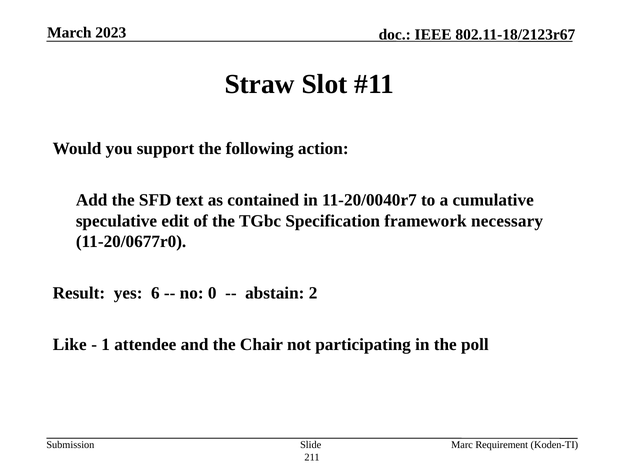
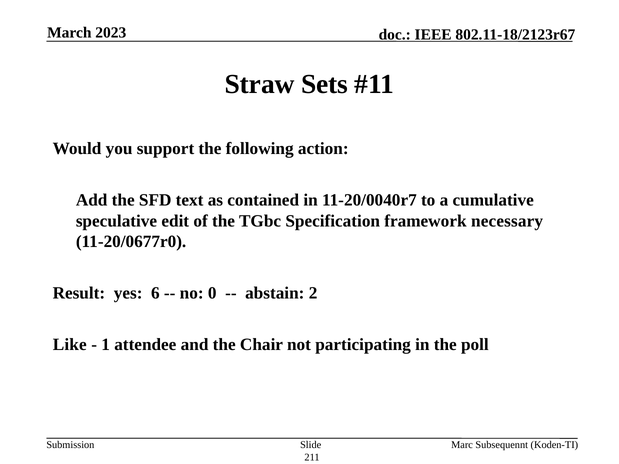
Slot: Slot -> Sets
Requirement: Requirement -> Subsequennt
